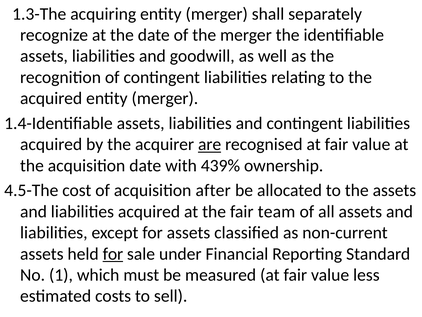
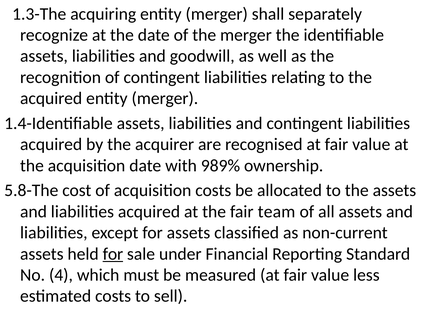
are underline: present -> none
439%: 439% -> 989%
4.5-The: 4.5-The -> 5.8-The
acquisition after: after -> costs
1: 1 -> 4
